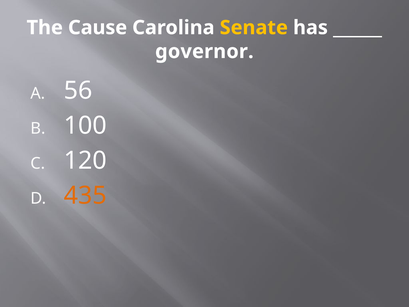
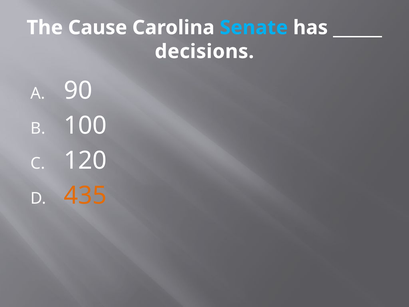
Senate colour: yellow -> light blue
governor: governor -> decisions
56: 56 -> 90
